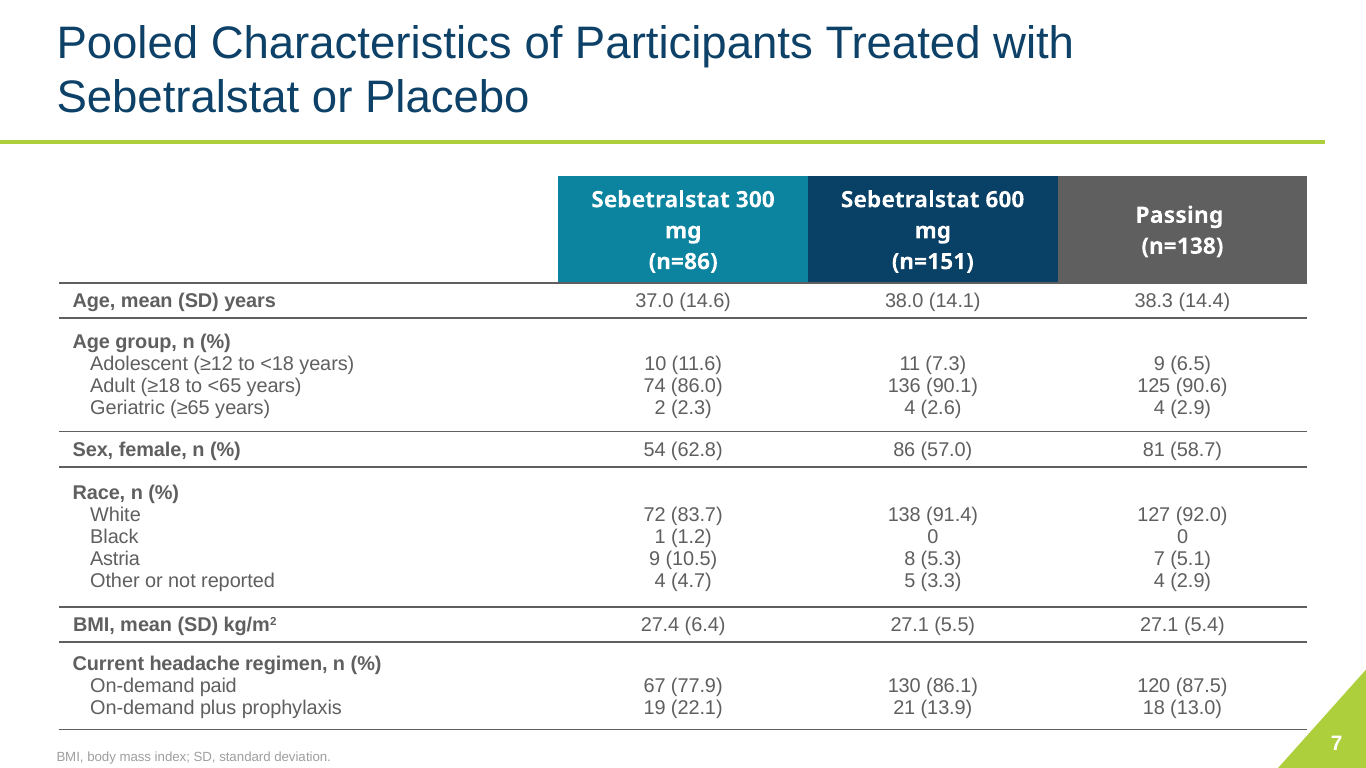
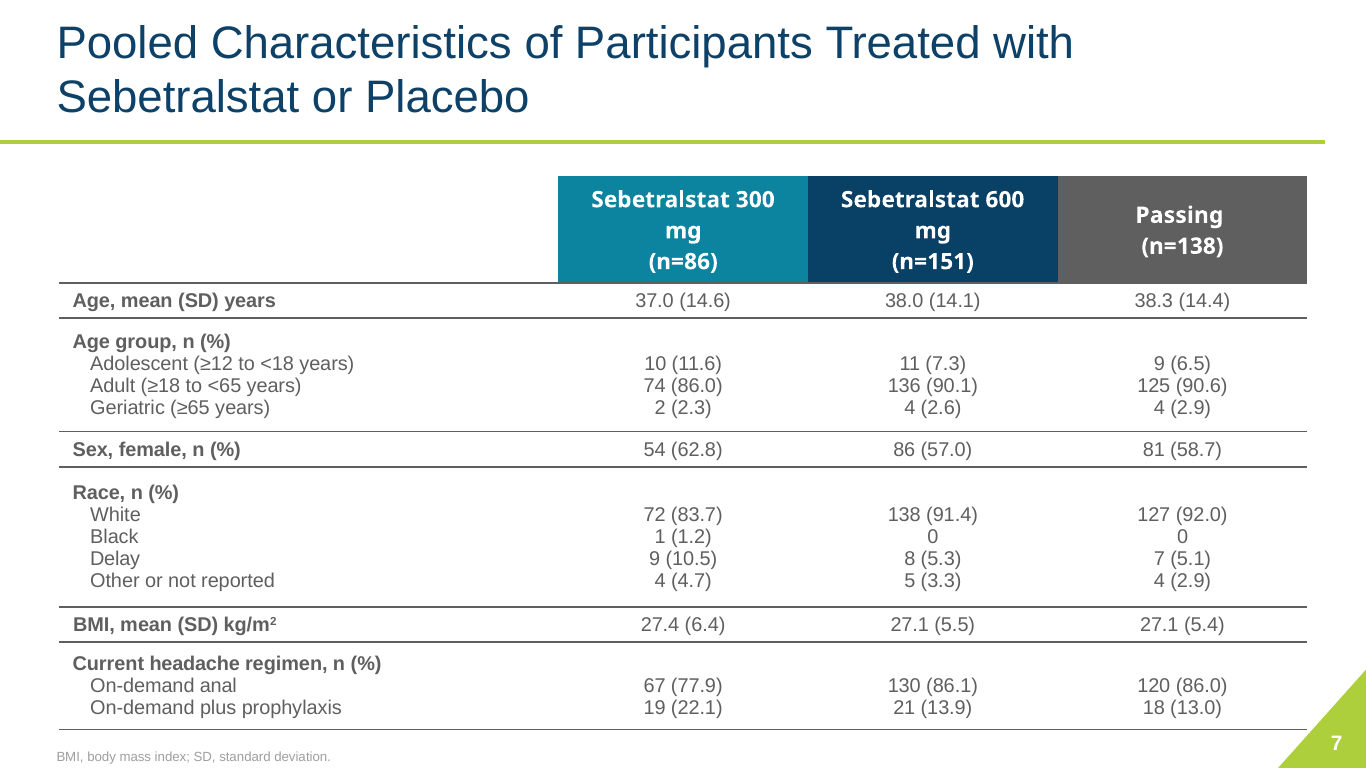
Astria: Astria -> Delay
paid: paid -> anal
120 87.5: 87.5 -> 86.0
